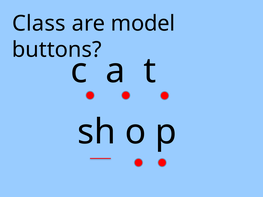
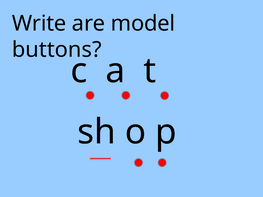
Class: Class -> Write
